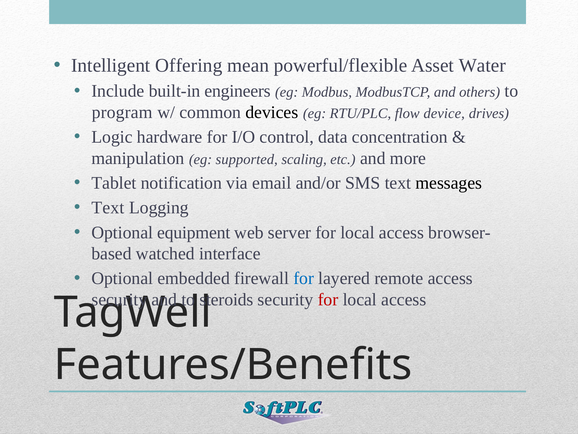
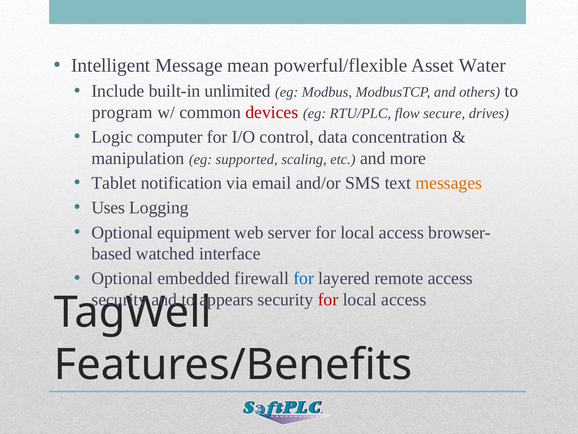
Offering: Offering -> Message
engineers: engineers -> unlimited
devices colour: black -> red
device: device -> secure
hardware: hardware -> computer
messages colour: black -> orange
Text at (108, 208): Text -> Uses
steroids: steroids -> appears
